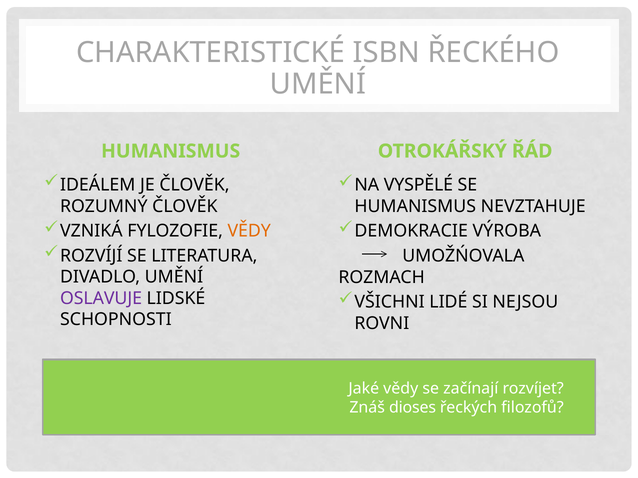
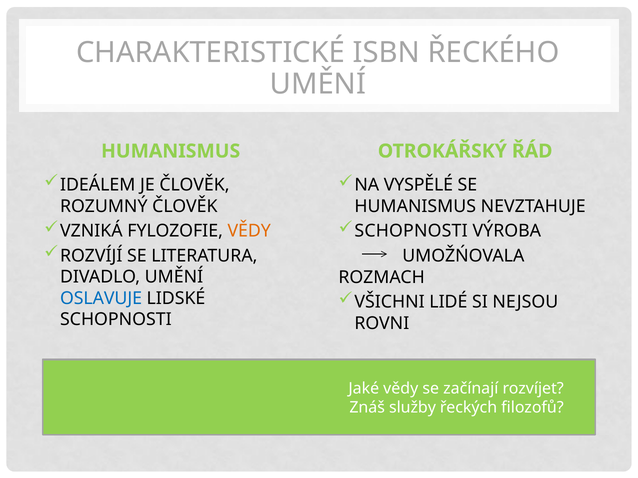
DEMOKRACIE at (411, 231): DEMOKRACIE -> SCHOPNOSTI
OSLAVUJE colour: purple -> blue
dioses: dioses -> služby
